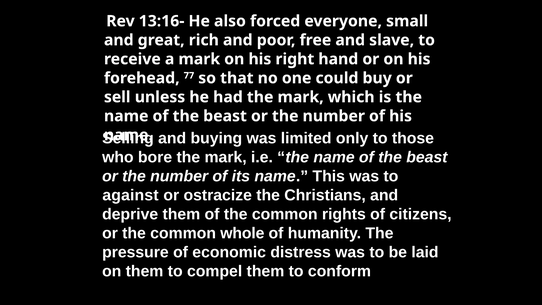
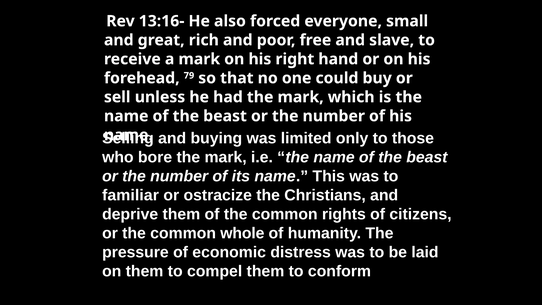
77: 77 -> 79
against: against -> familiar
